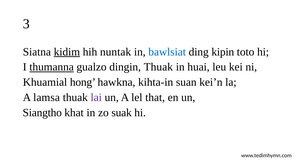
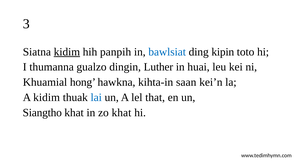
nuntak: nuntak -> panpih
thumanna underline: present -> none
dingin Thuak: Thuak -> Luther
suan: suan -> saan
A lamsa: lamsa -> kidim
lai colour: purple -> blue
zo suak: suak -> khat
